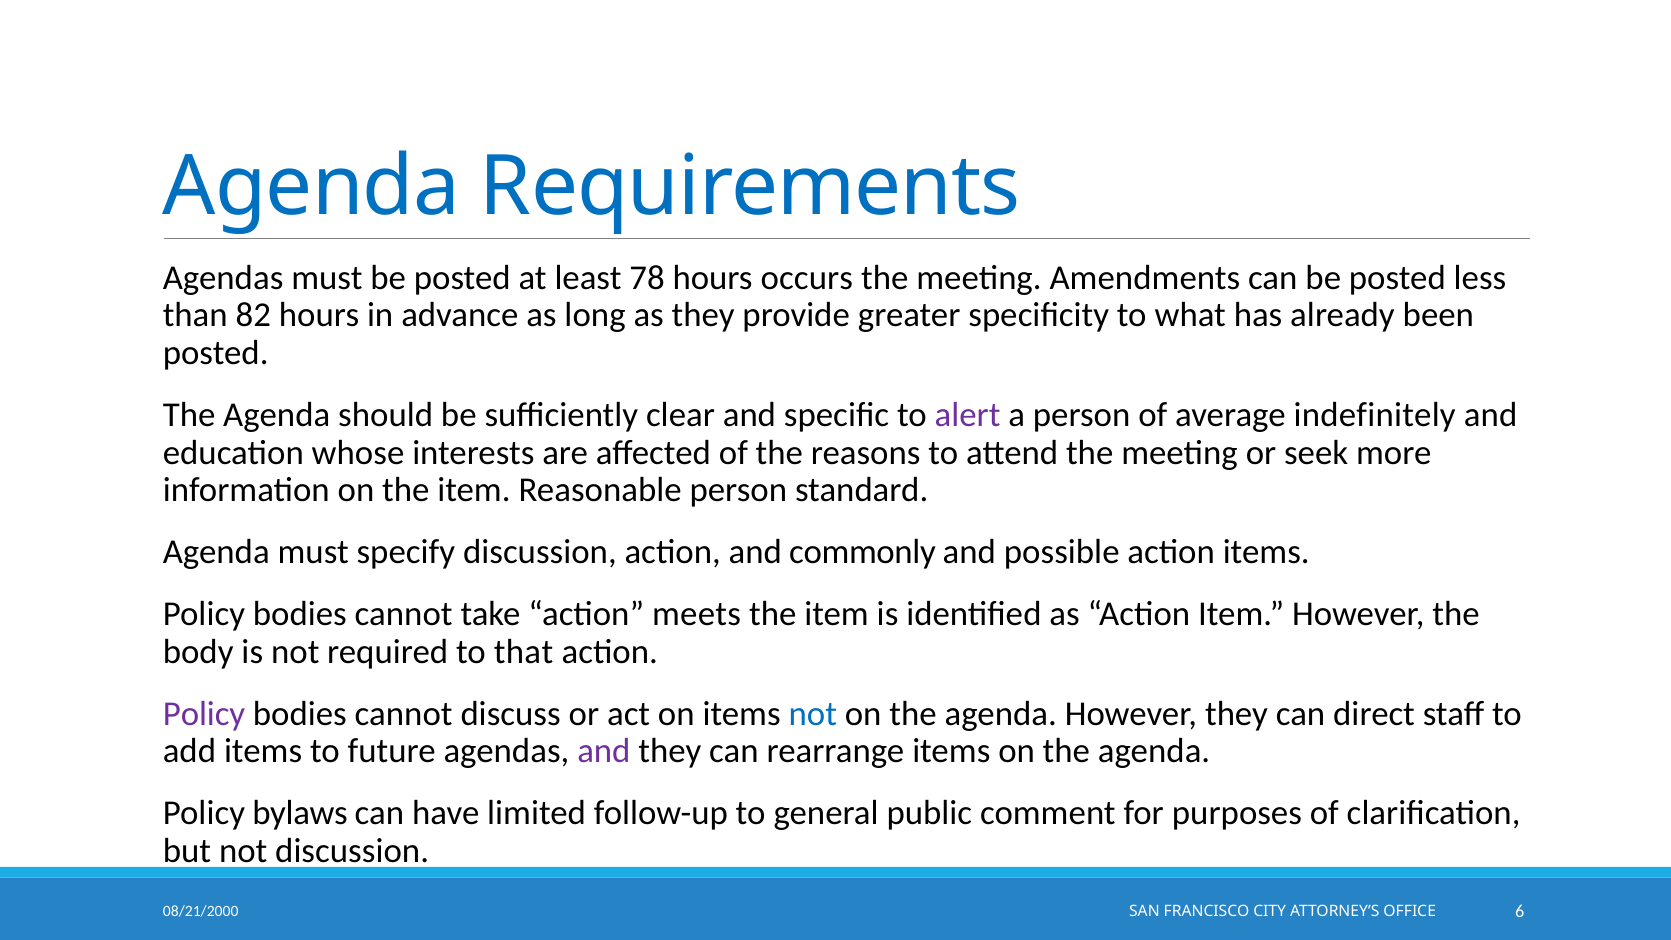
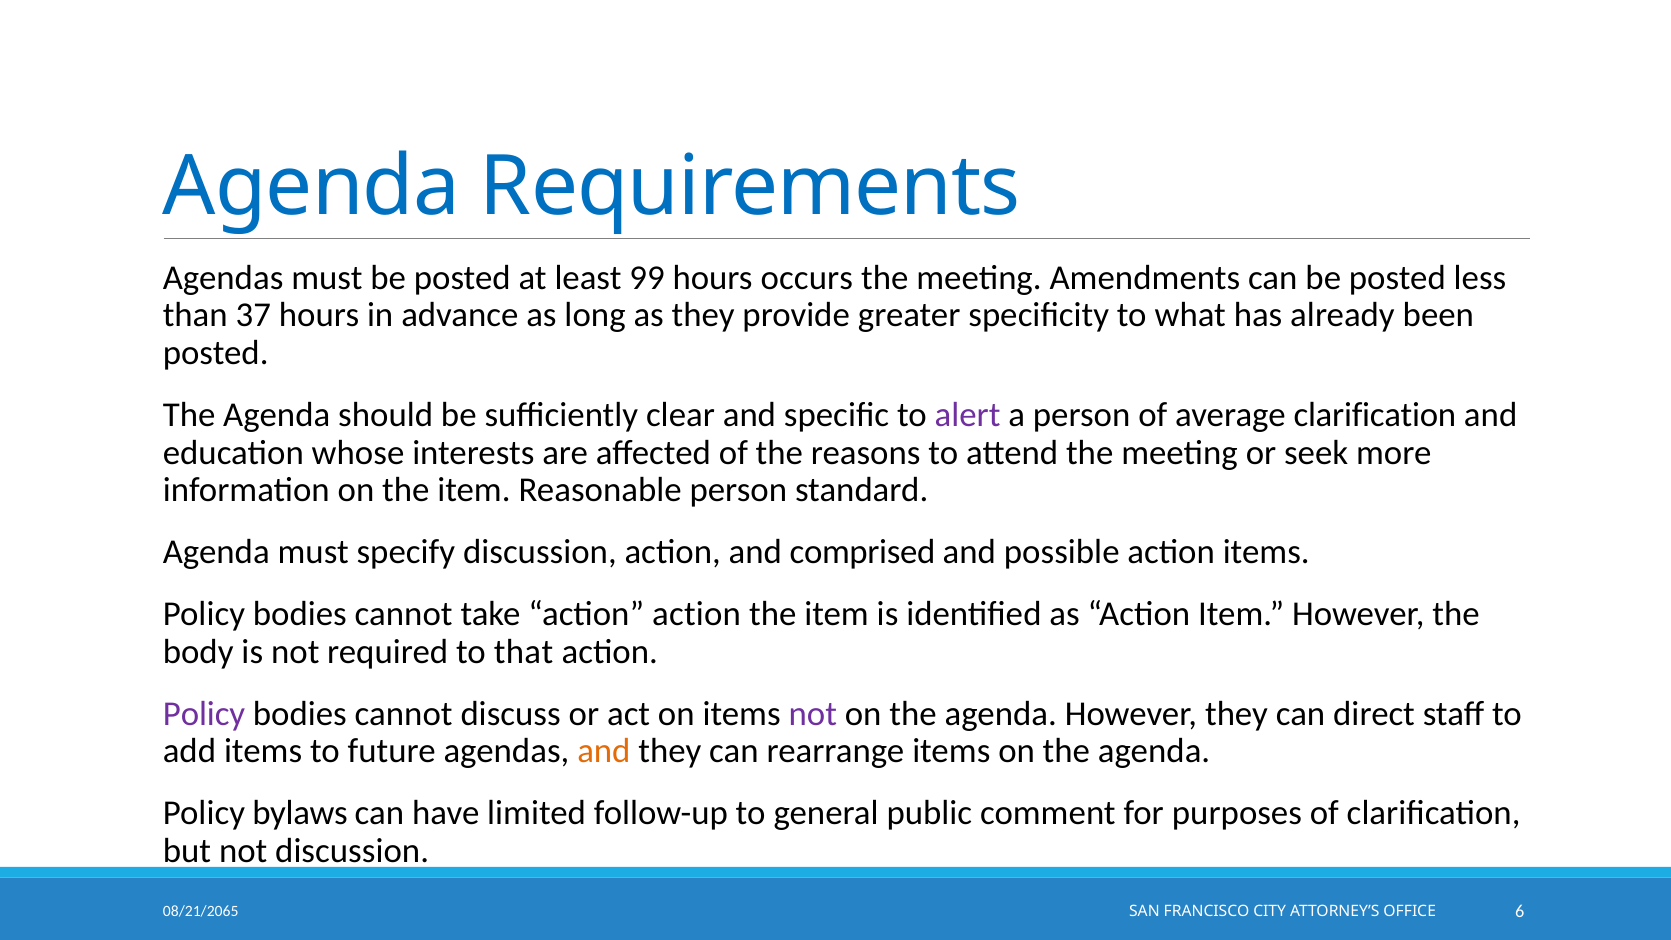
78: 78 -> 99
82: 82 -> 37
average indefinitely: indefinitely -> clarification
commonly: commonly -> comprised
action meets: meets -> action
not at (813, 714) colour: blue -> purple
and at (604, 751) colour: purple -> orange
08/21/2000: 08/21/2000 -> 08/21/2065
